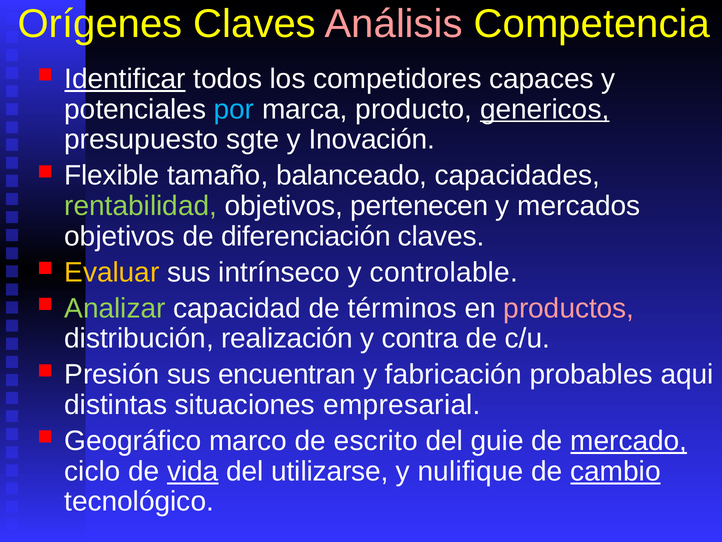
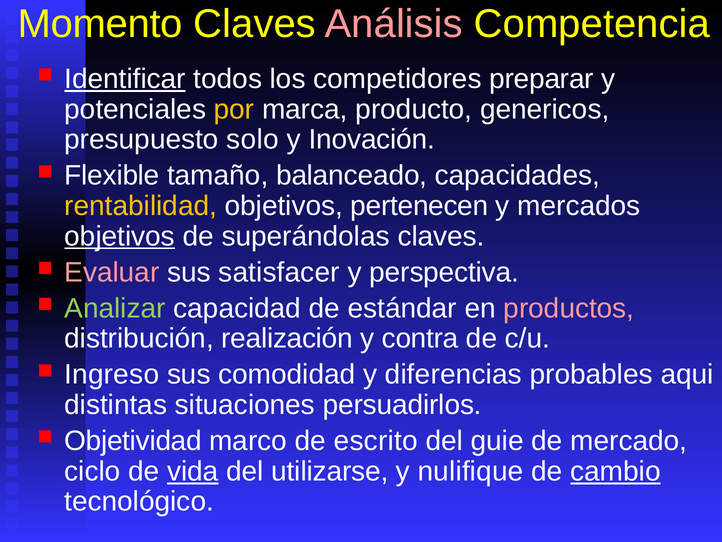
Orígenes: Orígenes -> Momento
capaces: capaces -> preparar
por colour: light blue -> yellow
genericos underline: present -> none
sgte: sgte -> solo
rentabilidad colour: light green -> yellow
objetivos at (120, 236) underline: none -> present
diferenciación: diferenciación -> superándolas
Evaluar colour: yellow -> pink
intrínseco: intrínseco -> satisfacer
controlable: controlable -> perspectiva
términos: términos -> estándar
Presión: Presión -> Ingreso
encuentran: encuentran -> comodidad
fabricación: fabricación -> diferencias
empresarial: empresarial -> persuadirlos
Geográfico: Geográfico -> Objetividad
mercado underline: present -> none
